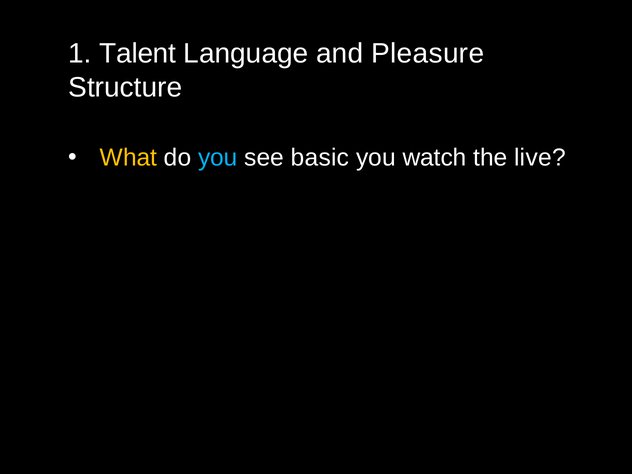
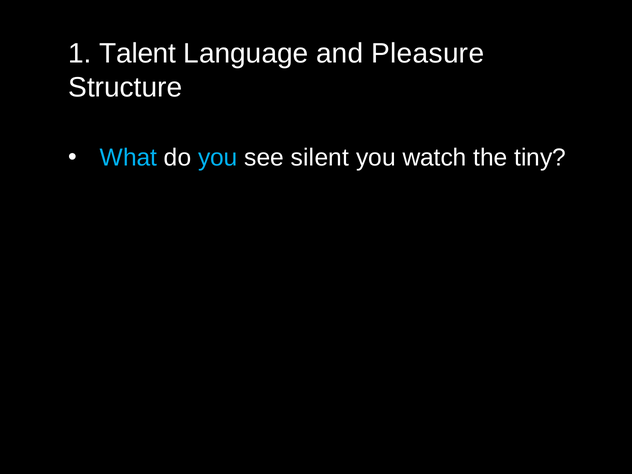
What colour: yellow -> light blue
basic: basic -> silent
live: live -> tiny
